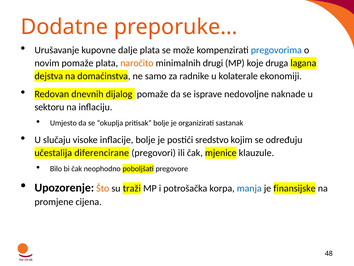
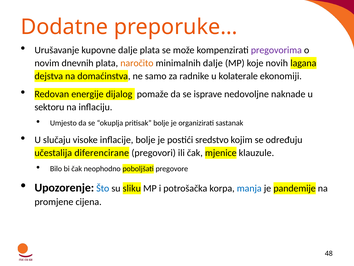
pregovorima colour: blue -> purple
novim pomaže: pomaže -> dnevnih
minimalnih drugi: drugi -> dalje
druga: druga -> novih
dnevnih: dnevnih -> energije
Što colour: orange -> blue
traži: traži -> sliku
finansijske: finansijske -> pandemije
